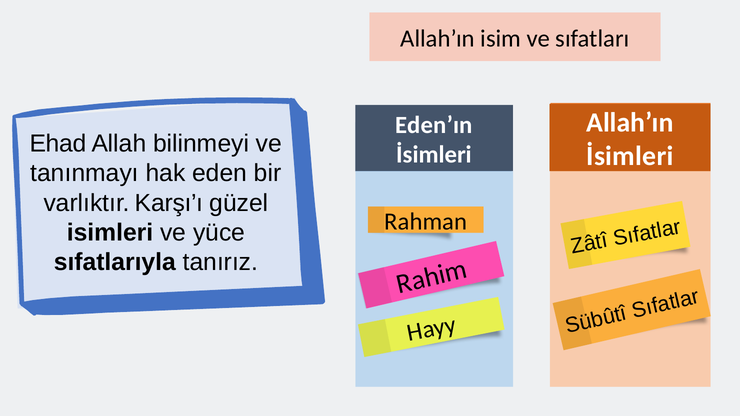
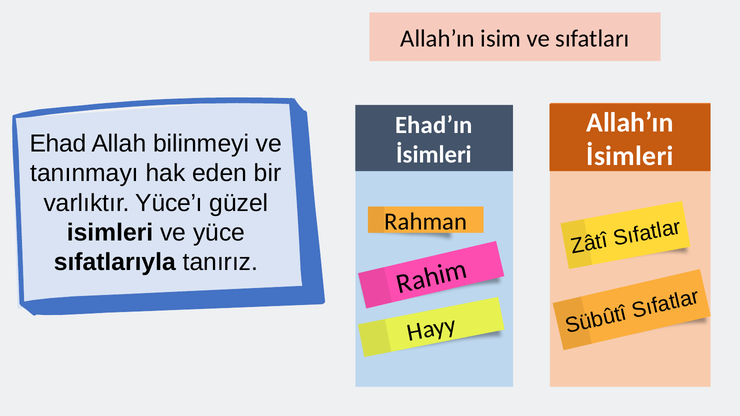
Eden’ın: Eden’ın -> Ehad’ın
Karşı’ı: Karşı’ı -> Yüce’ı
